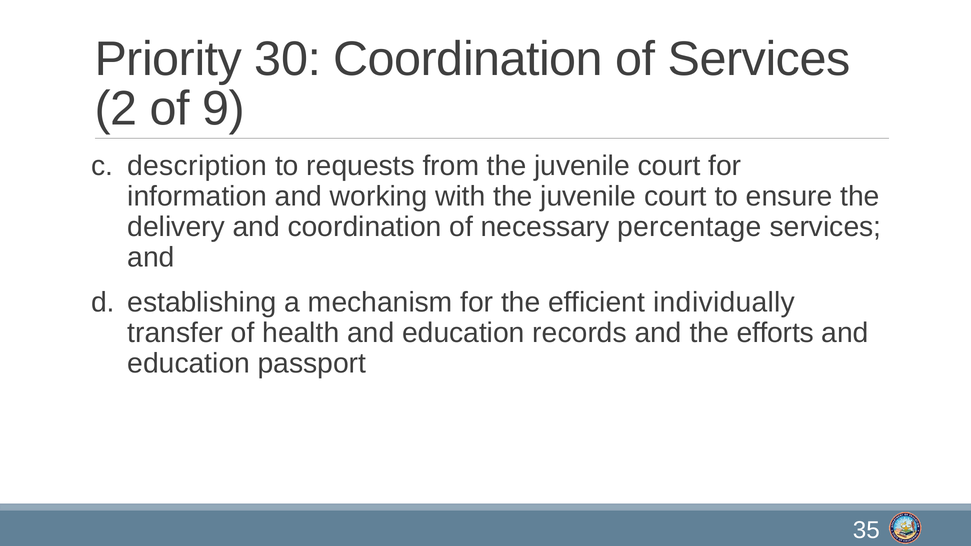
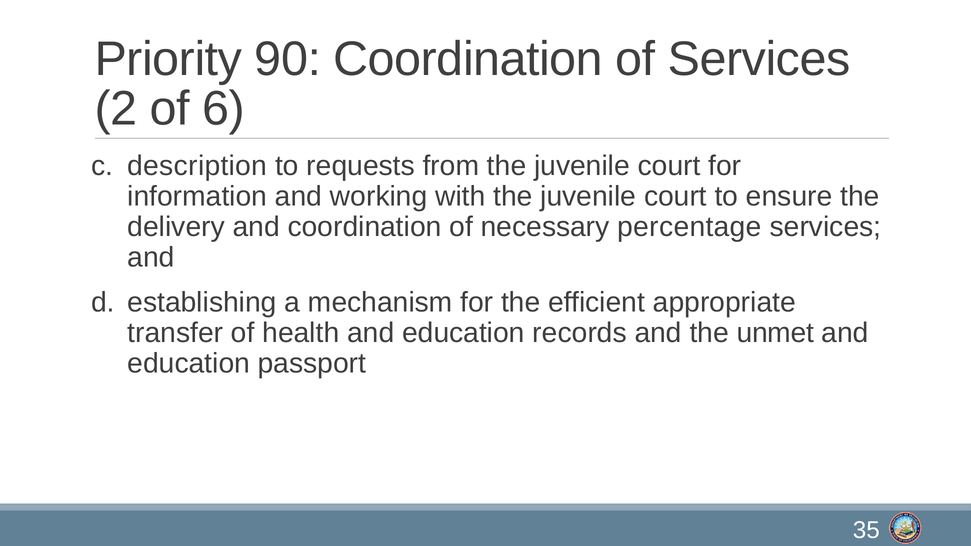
30: 30 -> 90
9: 9 -> 6
individually: individually -> appropriate
efforts: efforts -> unmet
